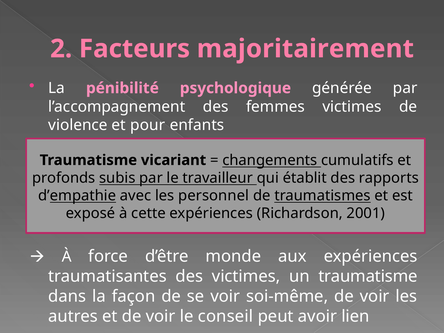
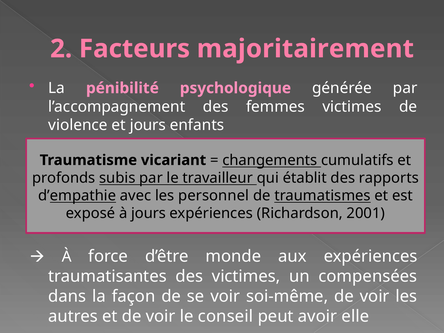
et pour: pour -> jours
à cette: cette -> jours
un traumatisme: traumatisme -> compensées
lien: lien -> elle
